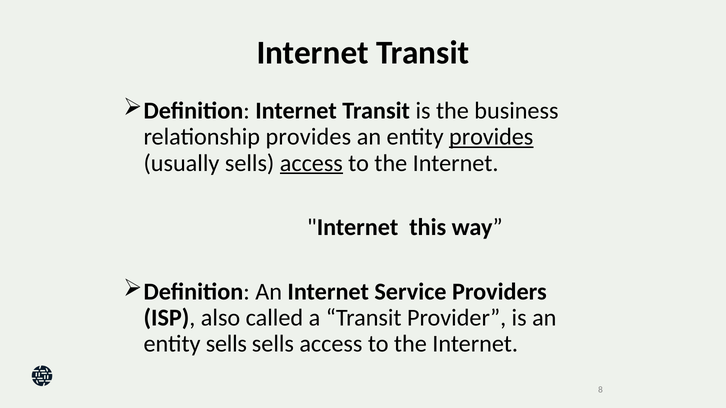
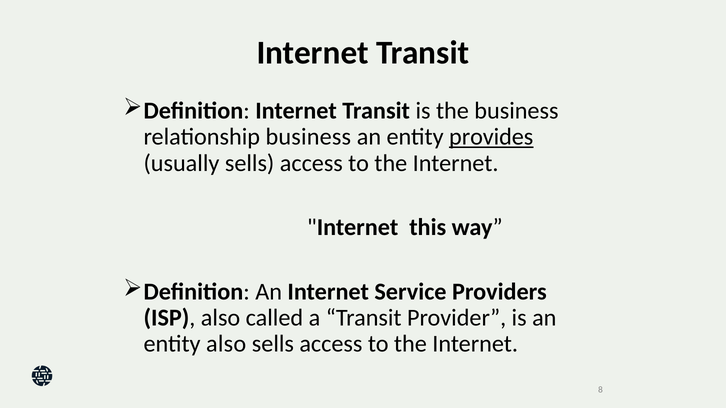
relationship provides: provides -> business
access at (311, 163) underline: present -> none
entity sells: sells -> also
